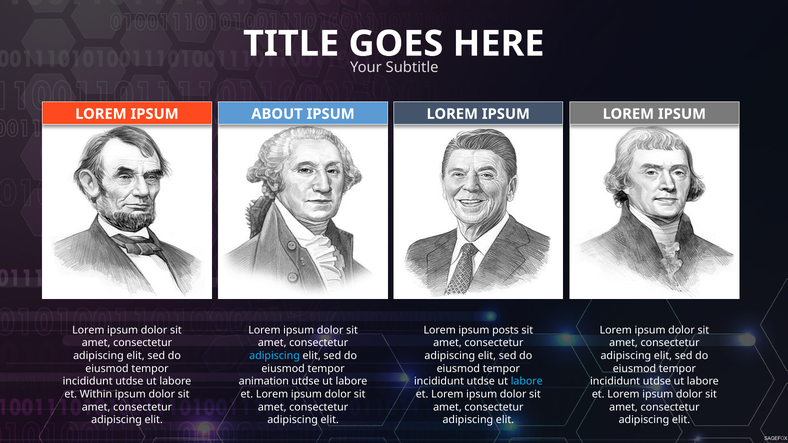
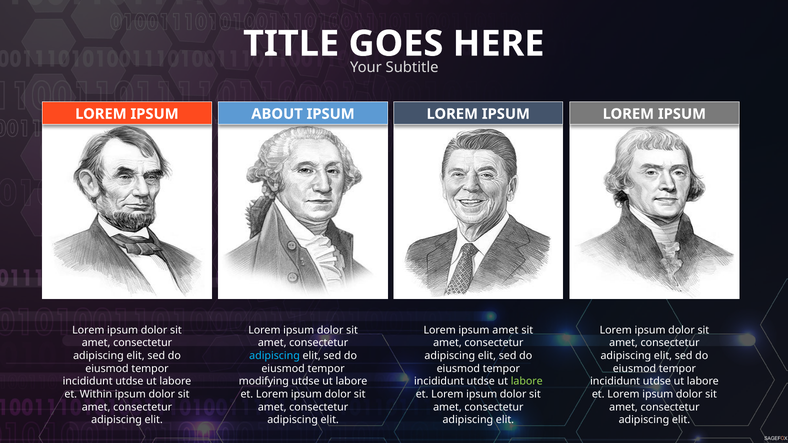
ipsum posts: posts -> amet
animation: animation -> modifying
labore at (527, 382) colour: light blue -> light green
